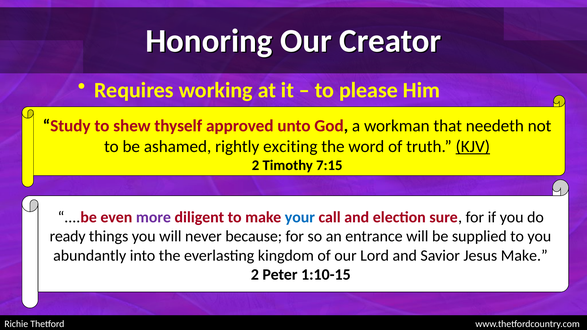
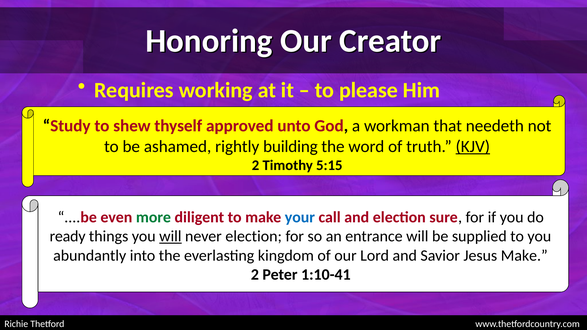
exciting: exciting -> building
7:15: 7:15 -> 5:15
more colour: purple -> green
will at (170, 237) underline: none -> present
never because: because -> election
1:10-15: 1:10-15 -> 1:10-41
